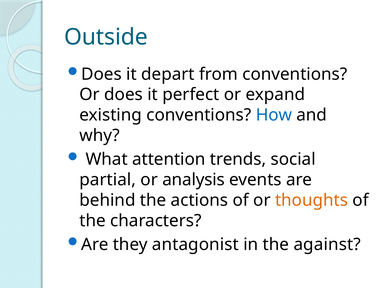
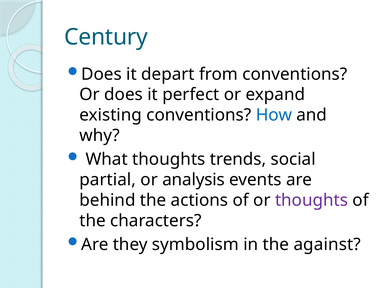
Outside: Outside -> Century
What attention: attention -> thoughts
thoughts at (312, 200) colour: orange -> purple
antagonist: antagonist -> symbolism
